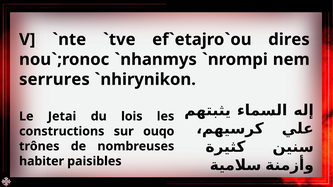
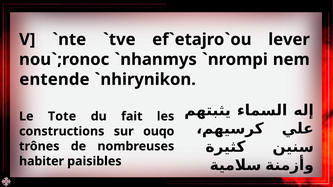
dires: dires -> lever
serrures: serrures -> entende
Jetai: Jetai -> Tote
lois: lois -> fait
